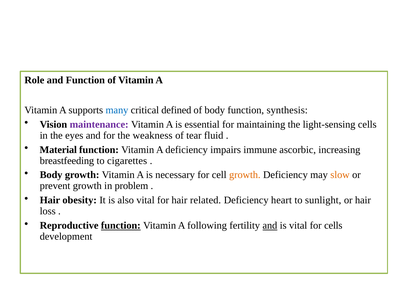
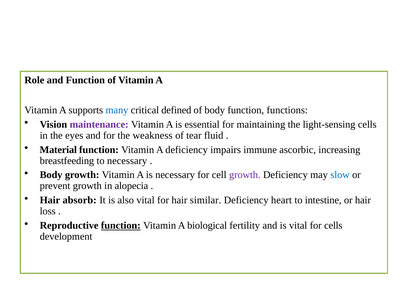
synthesis: synthesis -> functions
to cigarettes: cigarettes -> necessary
growth at (245, 175) colour: orange -> purple
slow colour: orange -> blue
problem: problem -> alopecia
obesity: obesity -> absorb
related: related -> similar
sunlight: sunlight -> intestine
following: following -> biological
and at (270, 226) underline: present -> none
